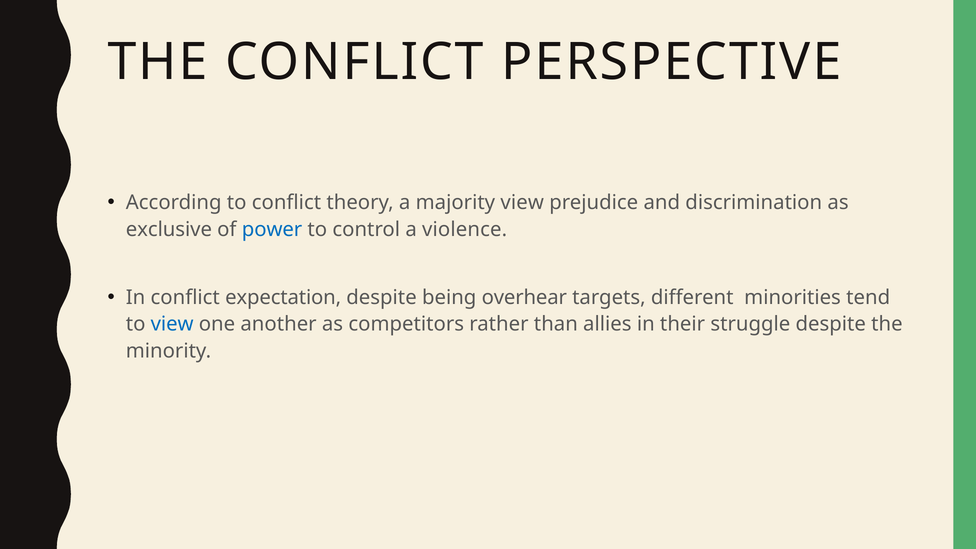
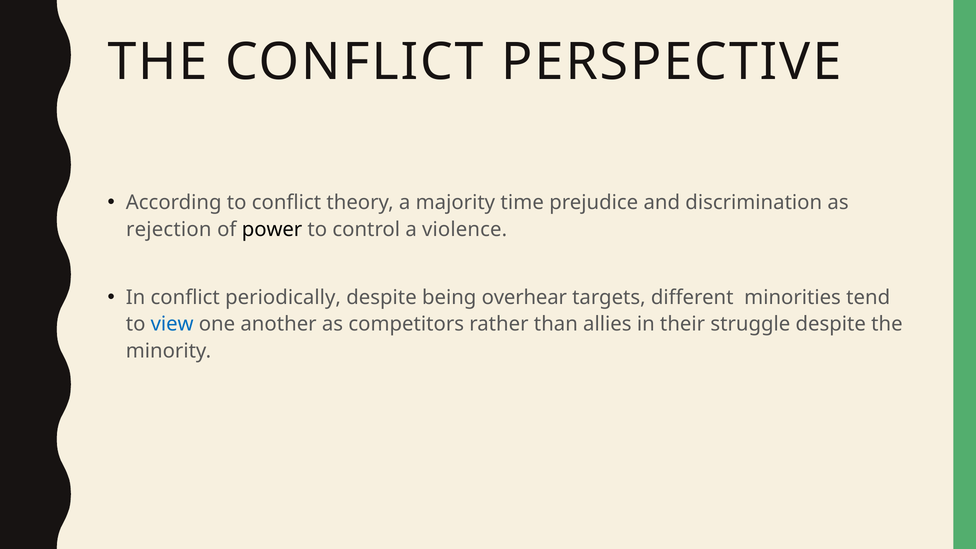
majority view: view -> time
exclusive: exclusive -> rejection
power colour: blue -> black
expectation: expectation -> periodically
